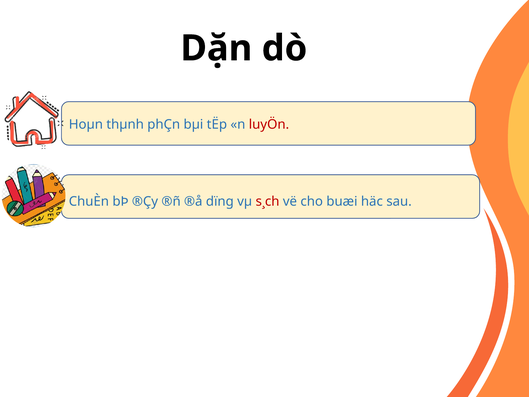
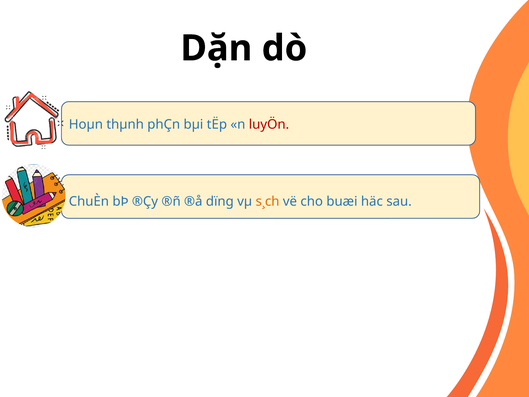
s¸ch colour: red -> orange
